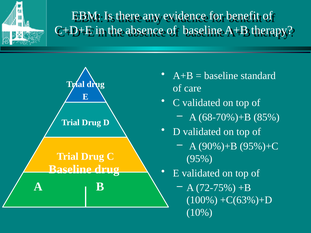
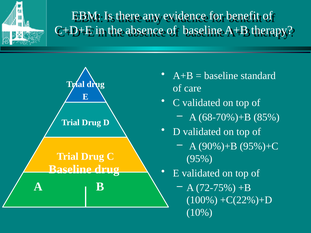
+C(63%)+D: +C(63%)+D -> +C(22%)+D
